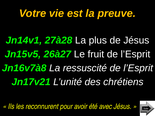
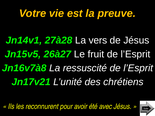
plus: plus -> vers
